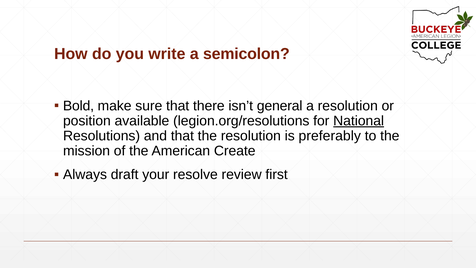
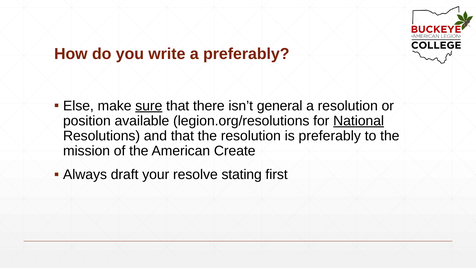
a semicolon: semicolon -> preferably
Bold: Bold -> Else
sure underline: none -> present
review: review -> stating
